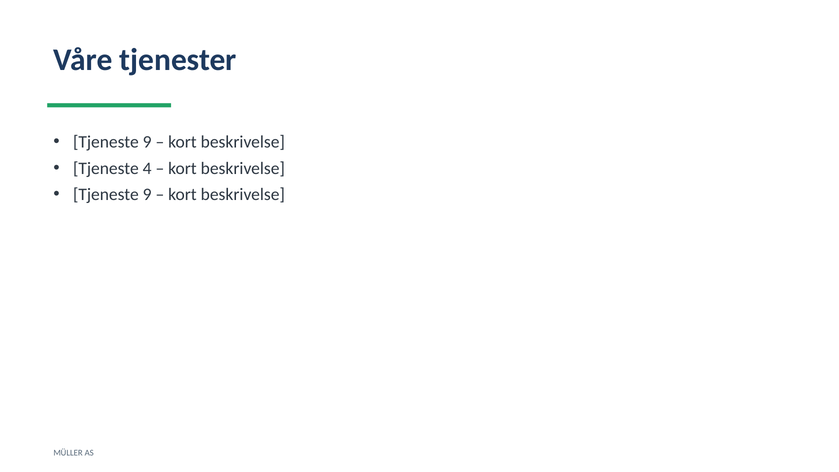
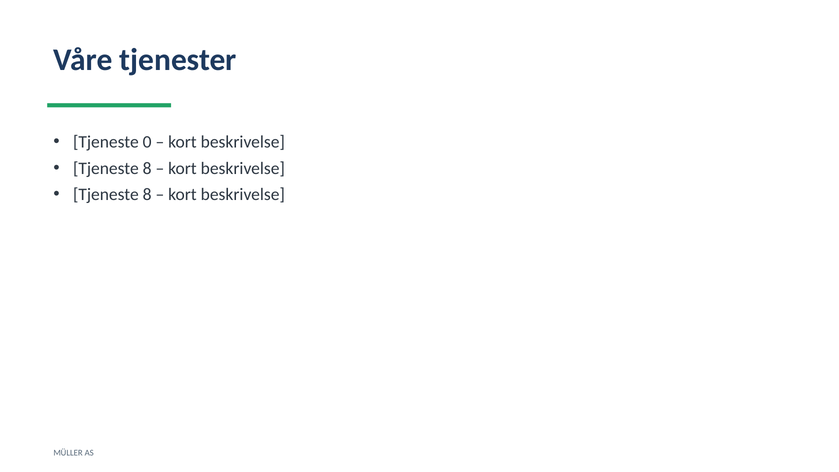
9 at (147, 142): 9 -> 0
4 at (147, 168): 4 -> 8
9 at (147, 195): 9 -> 8
